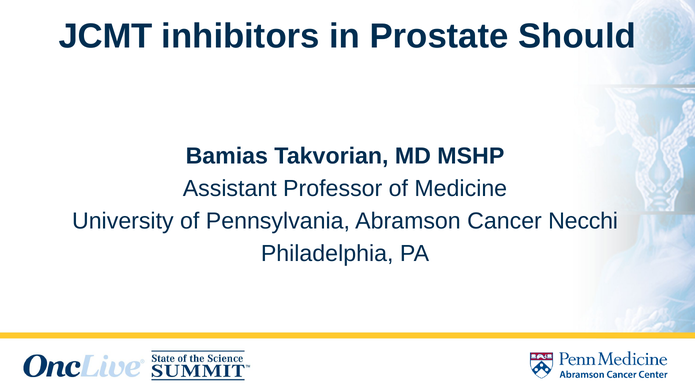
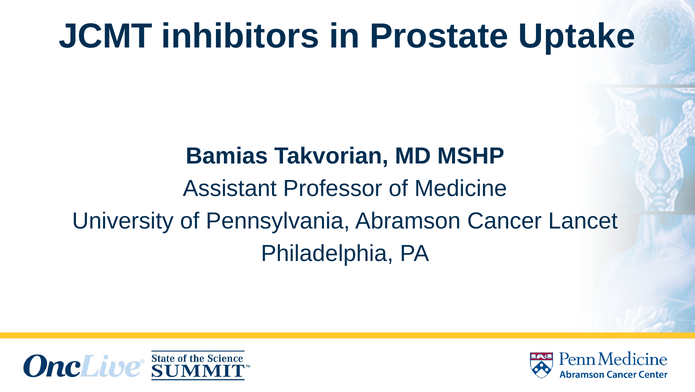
Should: Should -> Uptake
Necchi: Necchi -> Lancet
